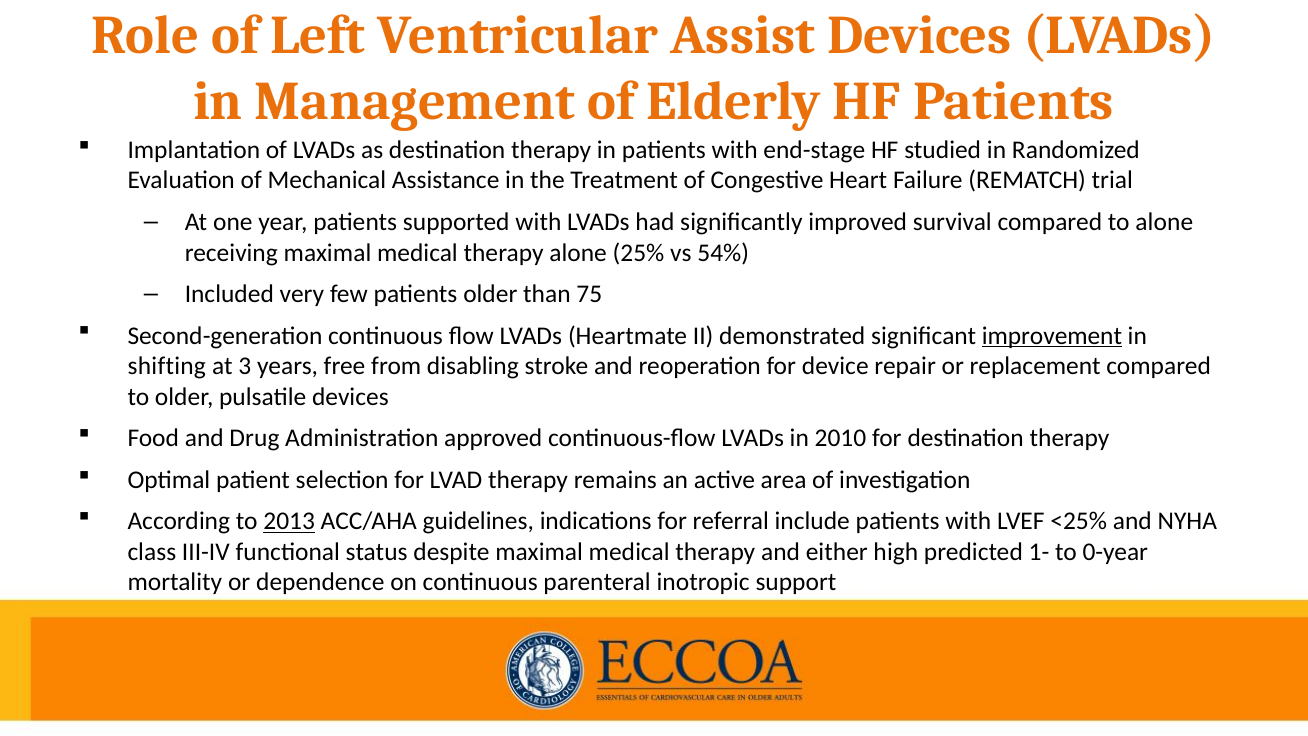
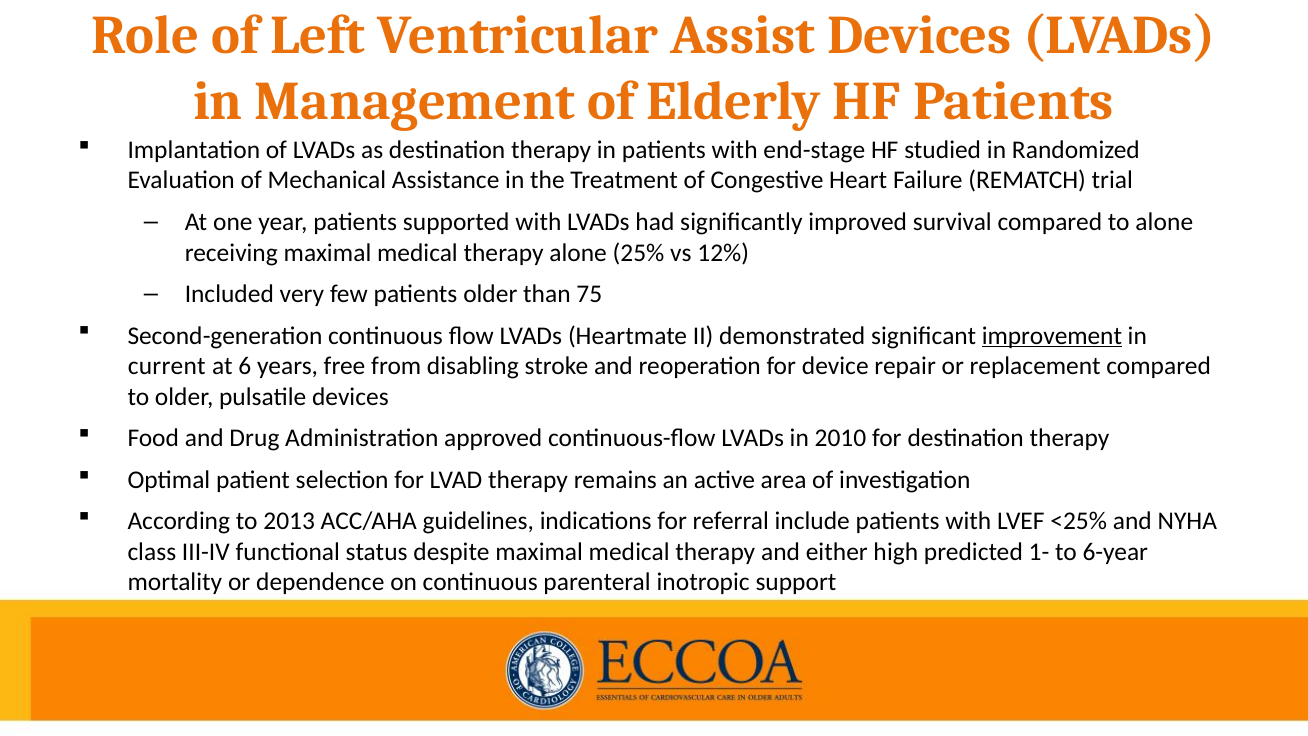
54%: 54% -> 12%
shifting: shifting -> current
3: 3 -> 6
2013 underline: present -> none
0-year: 0-year -> 6-year
